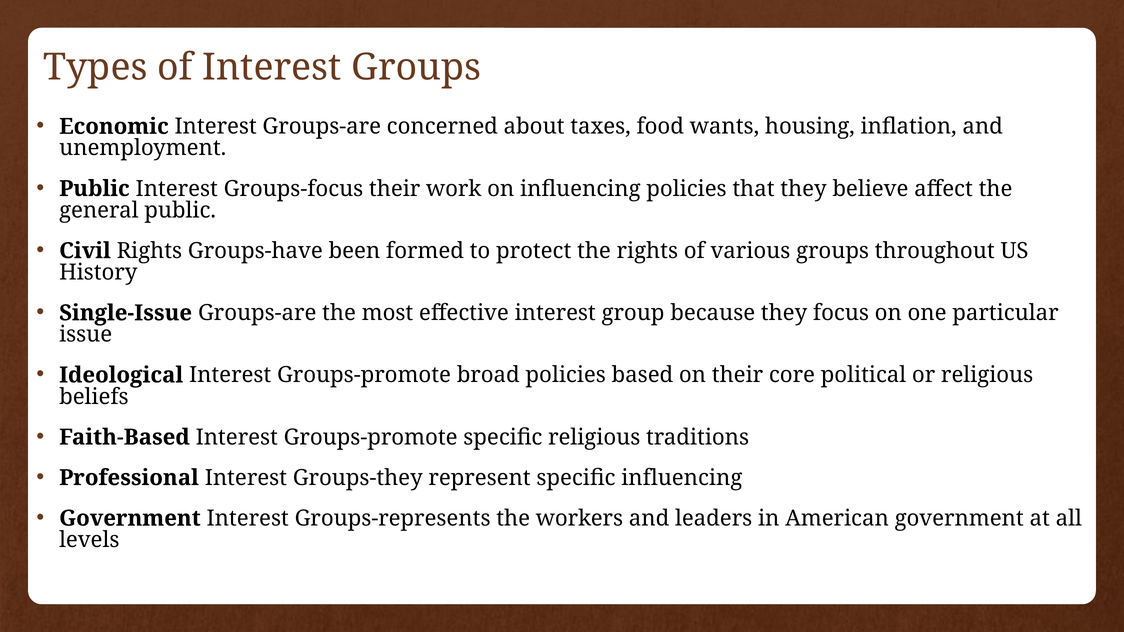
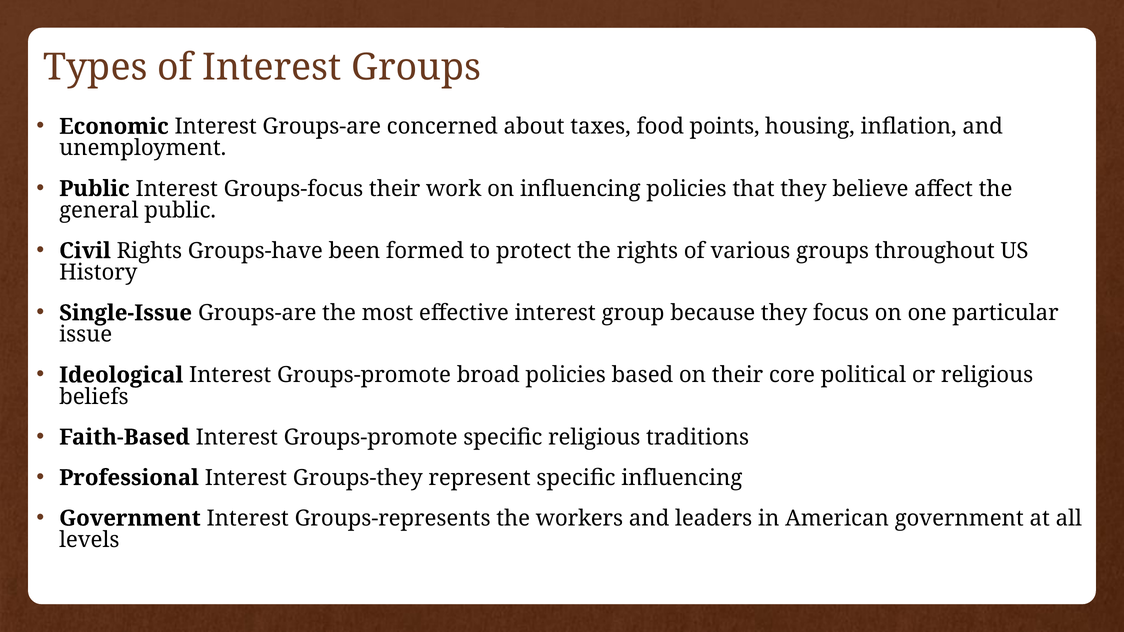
wants: wants -> points
